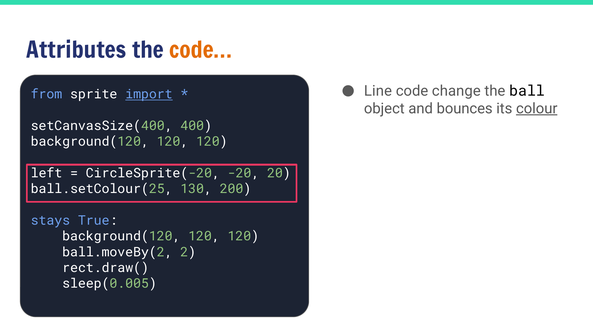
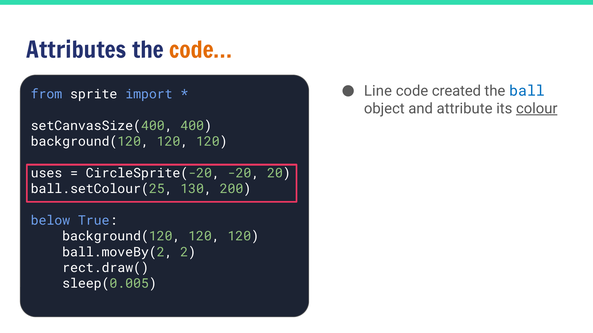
change: change -> created
ball colour: black -> blue
import underline: present -> none
bounces: bounces -> attribute
left: left -> uses
stays: stays -> below
